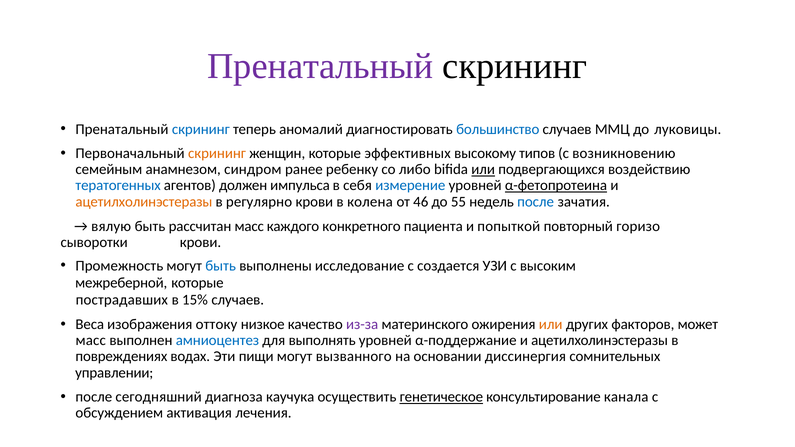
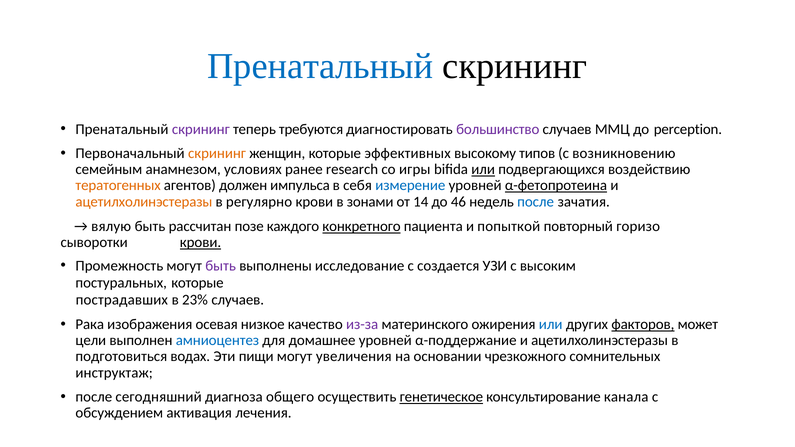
Пренатальный at (320, 66) colour: purple -> blue
скрининг at (201, 129) colour: blue -> purple
аномалий: аномалий -> требуются
большинство colour: blue -> purple
луковицы: луковицы -> perception
синдром: синдром -> условиях
ребенку: ребенку -> research
либо: либо -> игры
тератогенных colour: blue -> orange
колена: колена -> зонами
46: 46 -> 14
55: 55 -> 46
рассчитан масс: масс -> позе
конкретного underline: none -> present
крови at (201, 243) underline: none -> present
быть at (221, 266) colour: blue -> purple
межреберной: межреберной -> постуральных
15%: 15% -> 23%
Веса: Веса -> Рака
оттоку: оттоку -> осевая
или at (551, 325) colour: orange -> blue
факторов underline: none -> present
масс at (91, 341): масс -> цели
выполнять: выполнять -> домашнее
повреждениях: повреждениях -> подготовиться
вызванного: вызванного -> увеличения
диссинергия: диссинергия -> чрезкожного
управлении: управлении -> инструктаж
каучука: каучука -> общего
